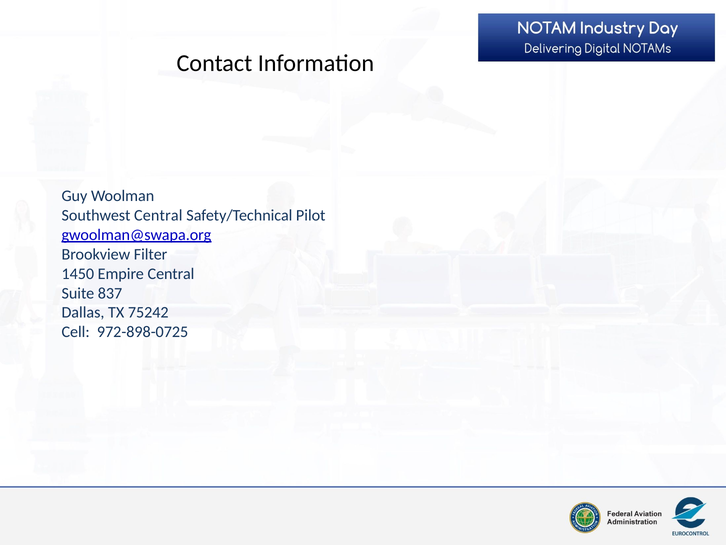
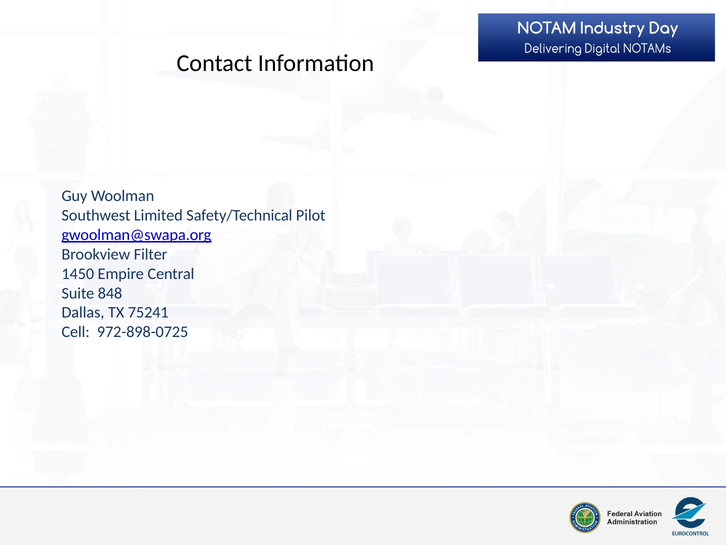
Southwest Central: Central -> Limited
837: 837 -> 848
75242: 75242 -> 75241
